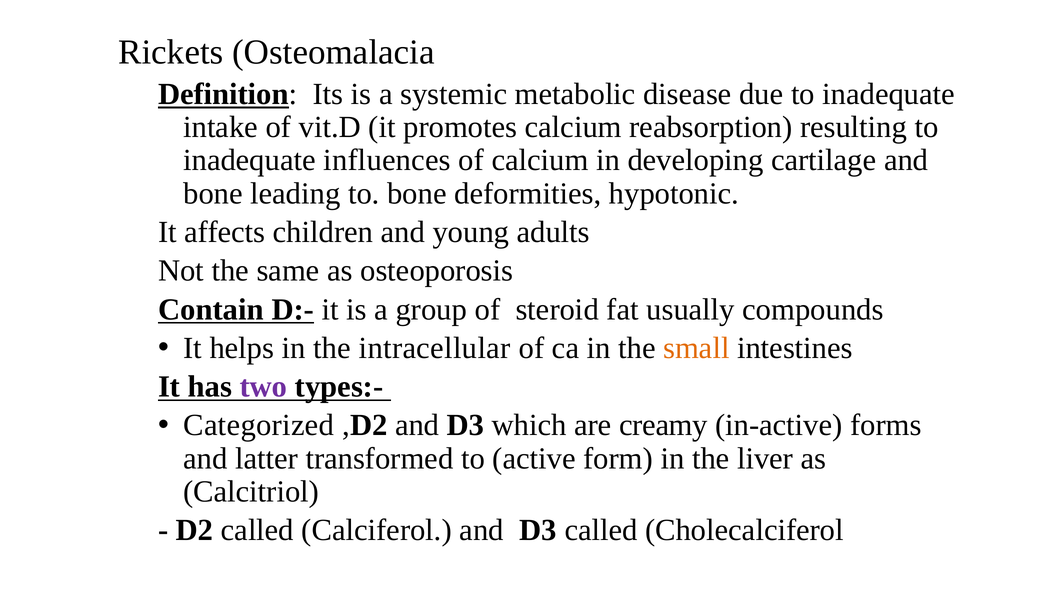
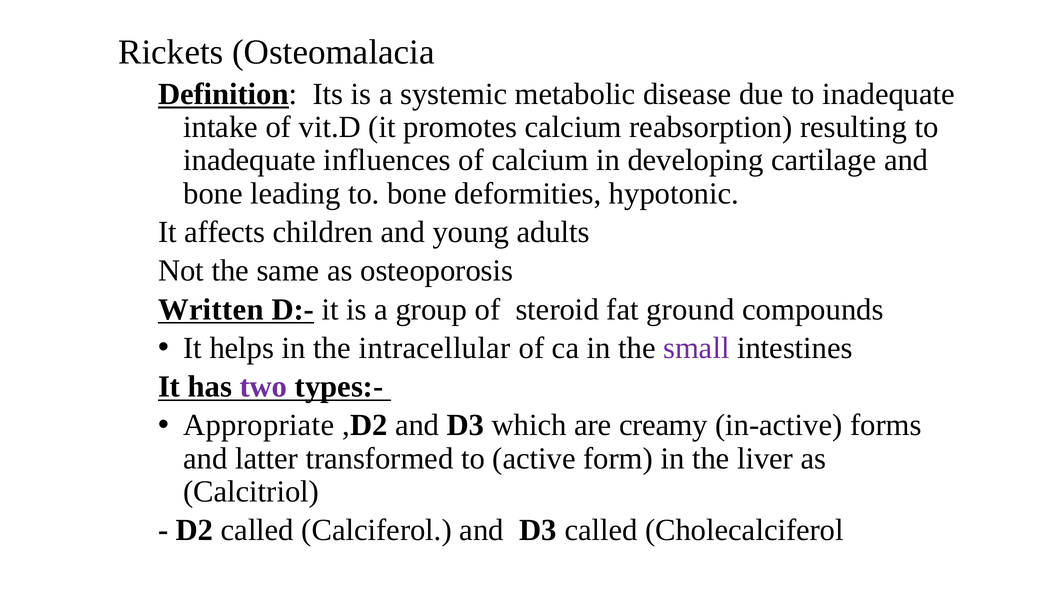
Contain: Contain -> Written
usually: usually -> ground
small colour: orange -> purple
Categorized: Categorized -> Appropriate
